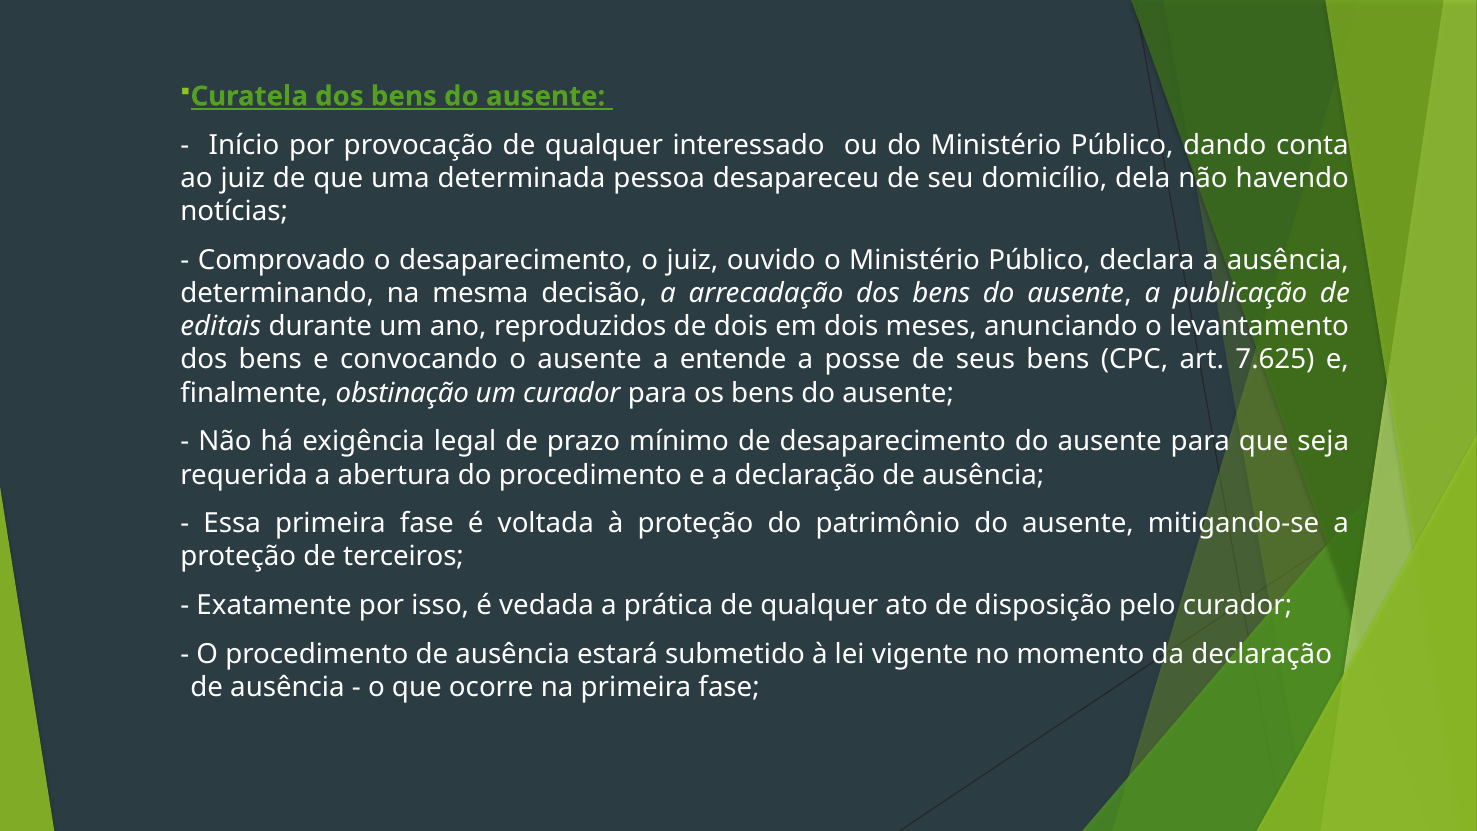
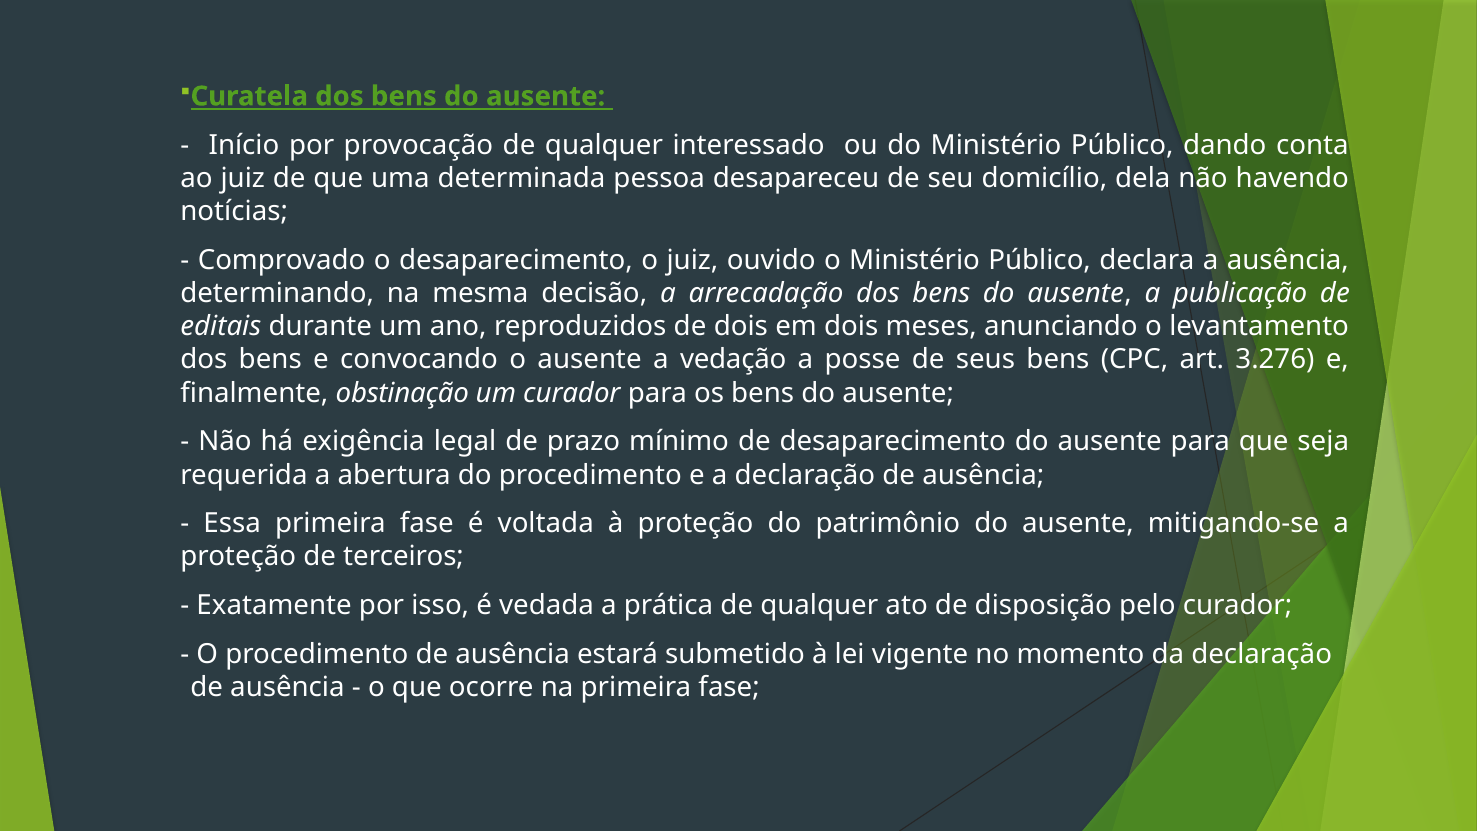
entende: entende -> vedação
7.625: 7.625 -> 3.276
